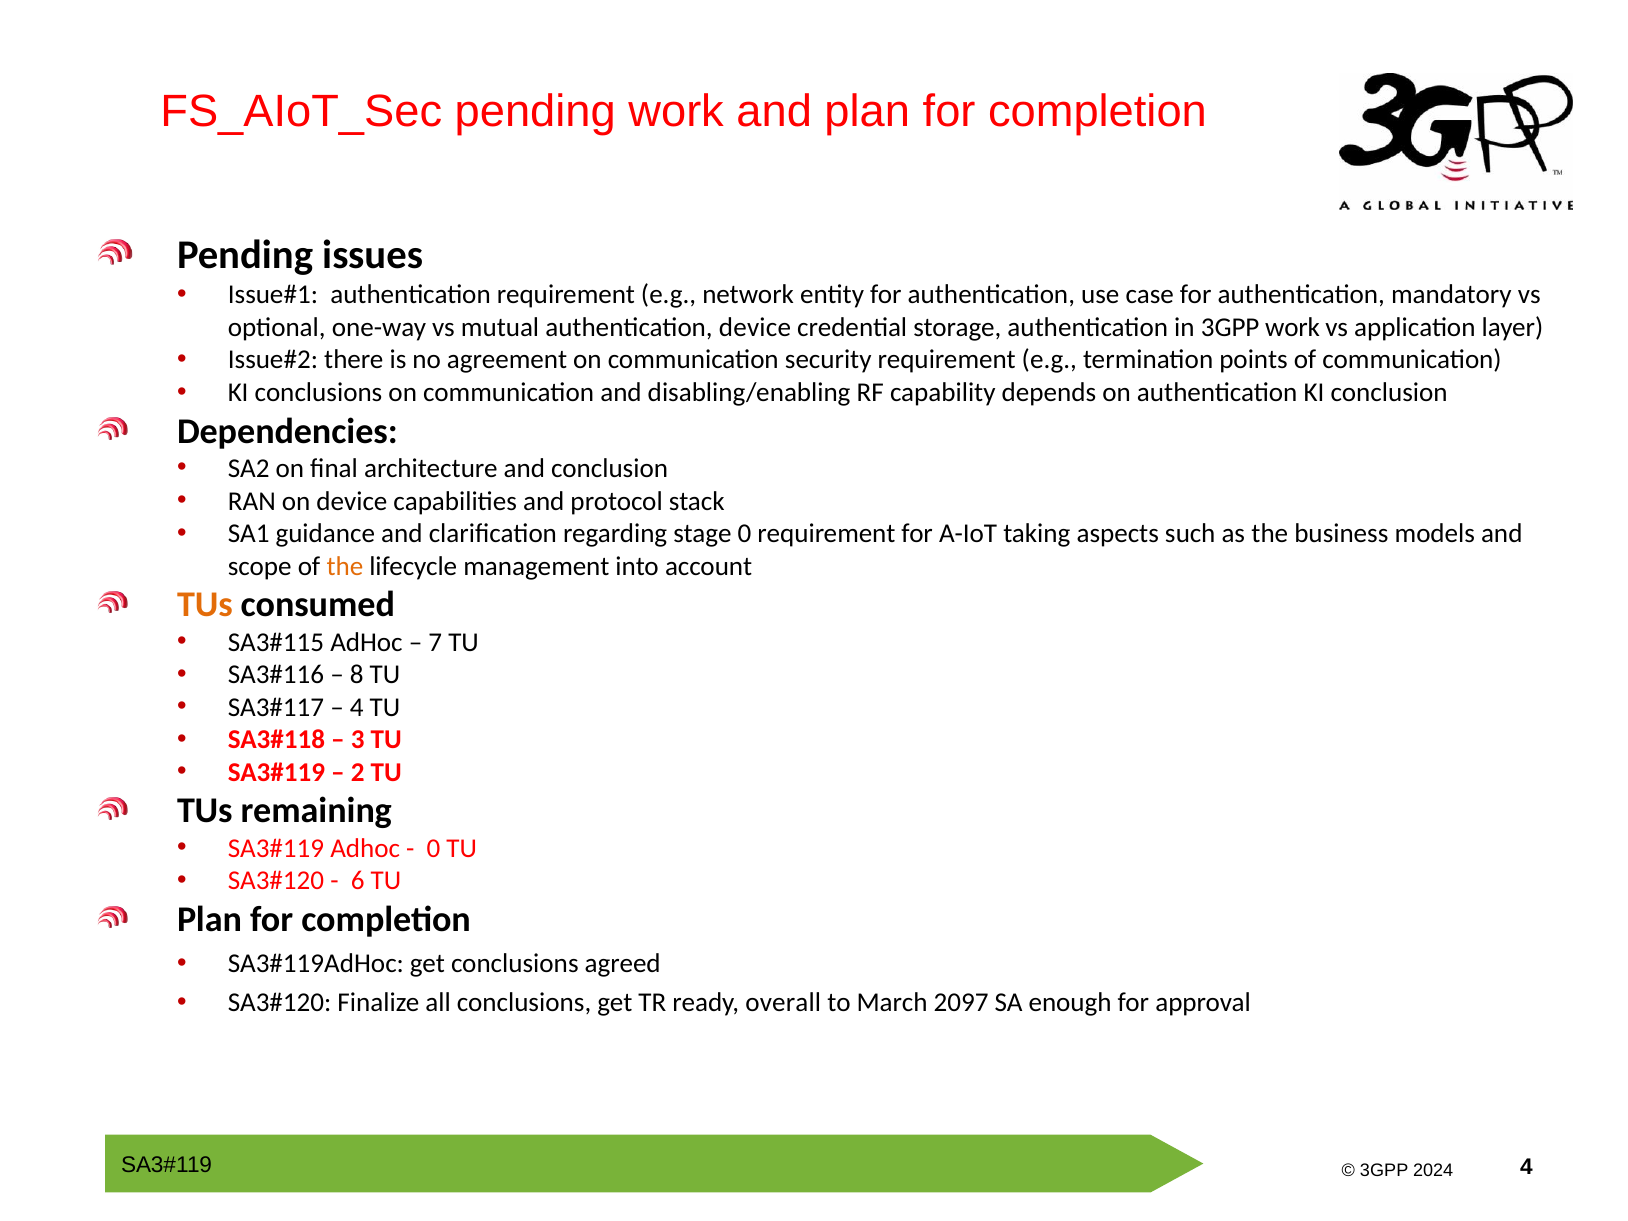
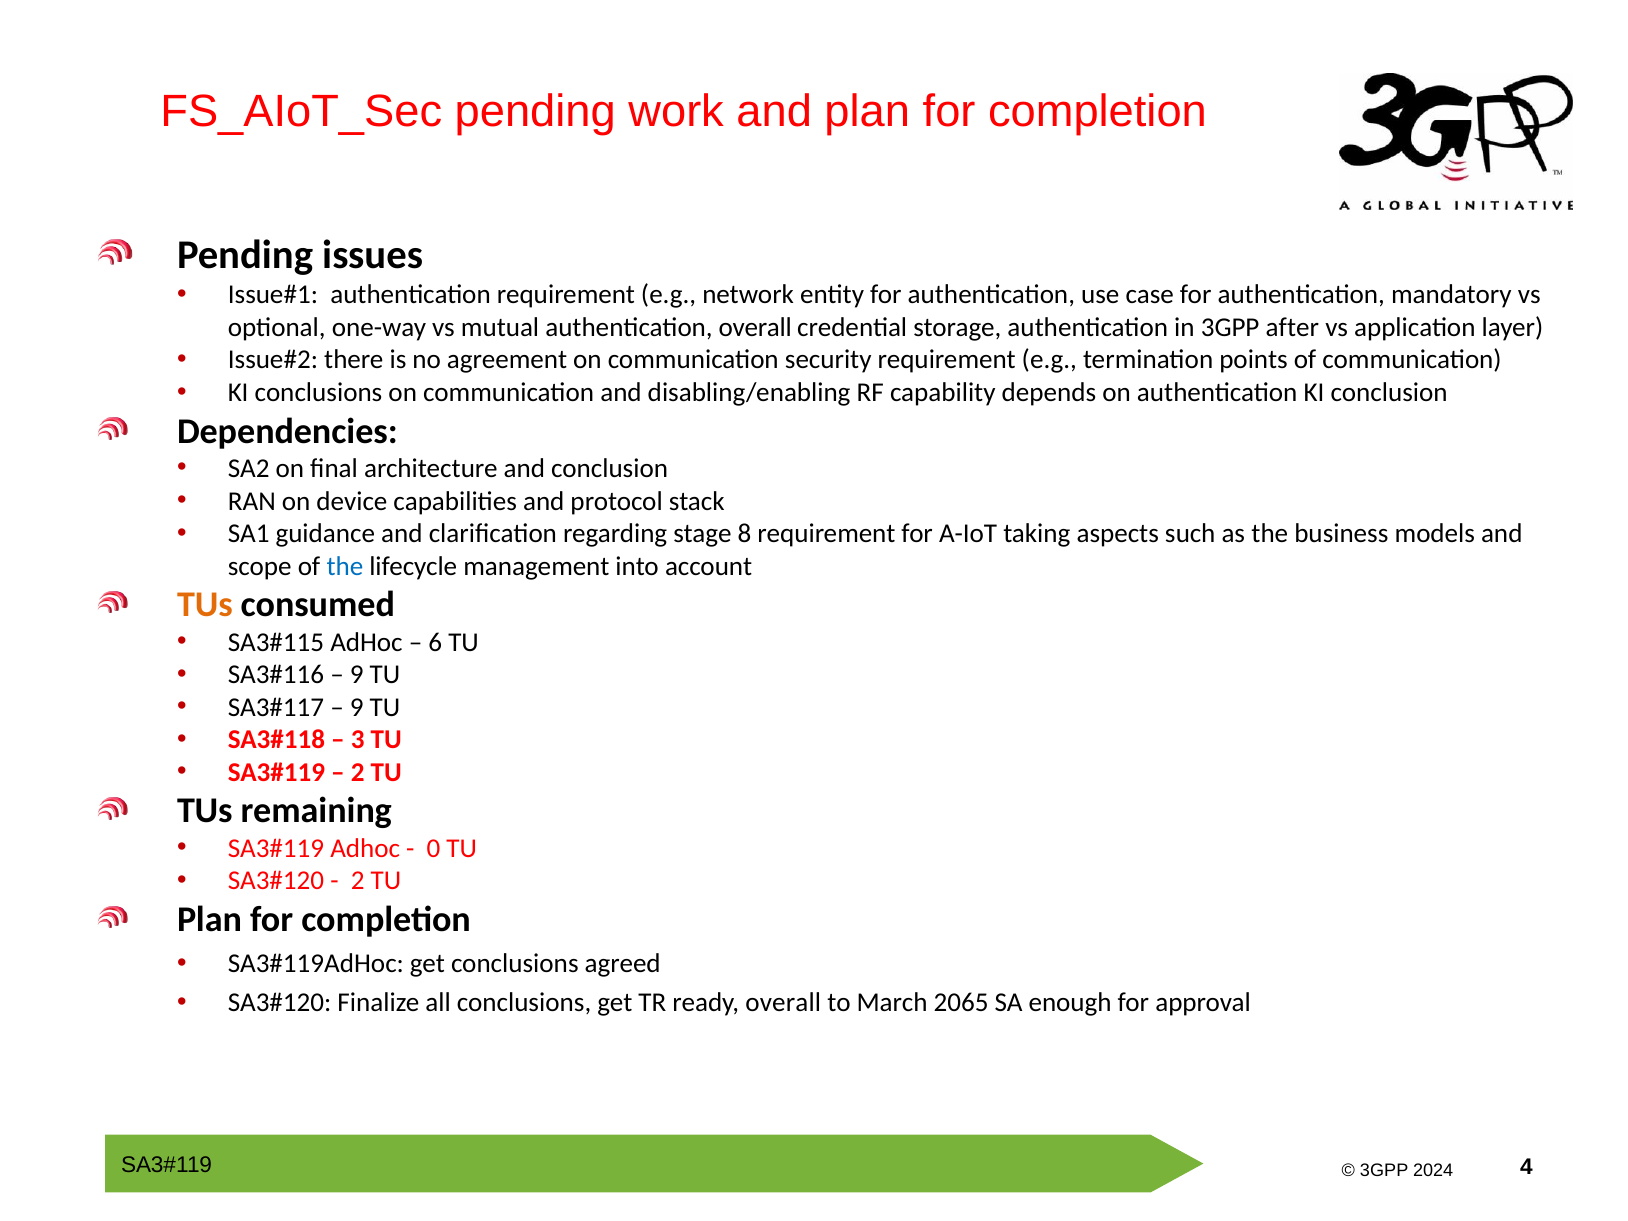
authentication device: device -> overall
3GPP work: work -> after
stage 0: 0 -> 8
the at (345, 566) colour: orange -> blue
7: 7 -> 6
8 at (357, 675): 8 -> 9
4 at (357, 707): 4 -> 9
6 at (358, 881): 6 -> 2
2097: 2097 -> 2065
